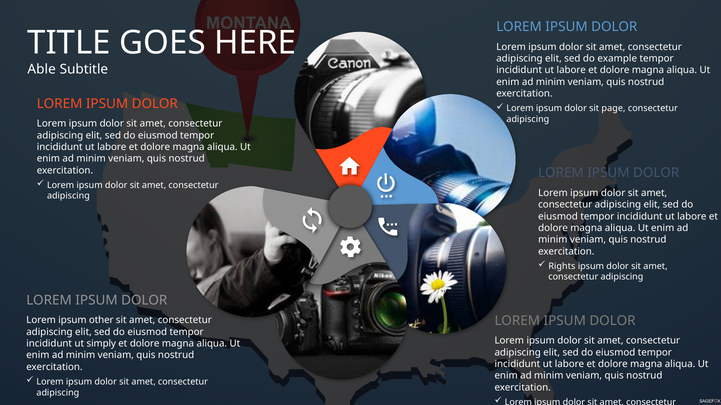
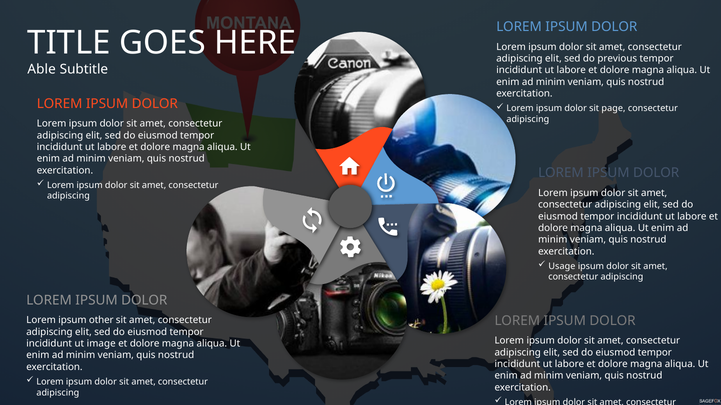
example: example -> previous
Rights: Rights -> Usage
simply: simply -> image
